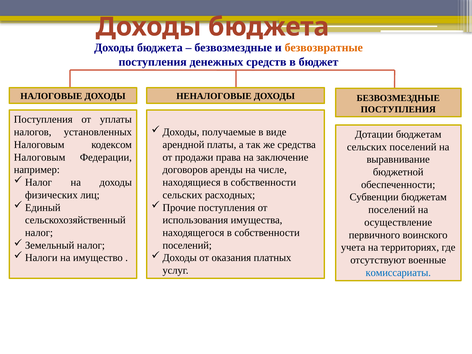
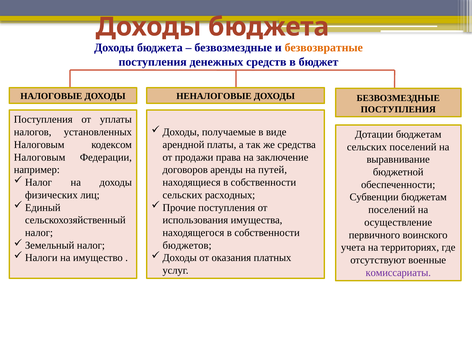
числе: числе -> путей
поселений at (187, 245): поселений -> бюджетов
комиссариаты colour: blue -> purple
